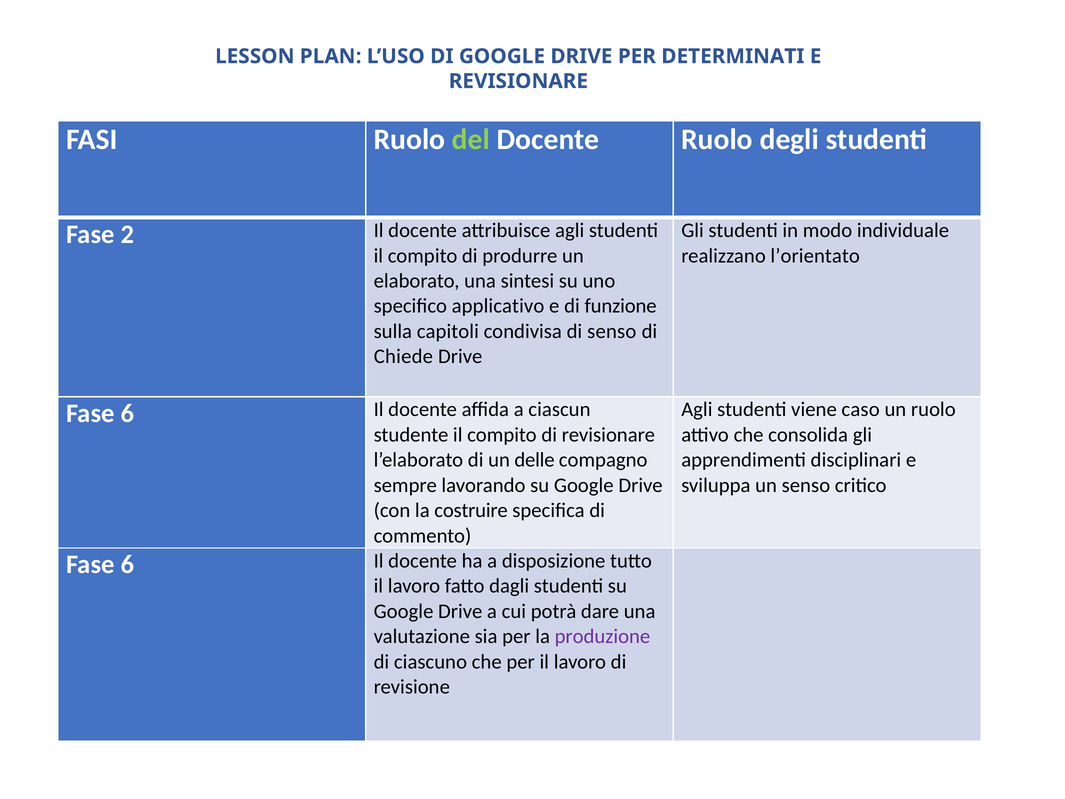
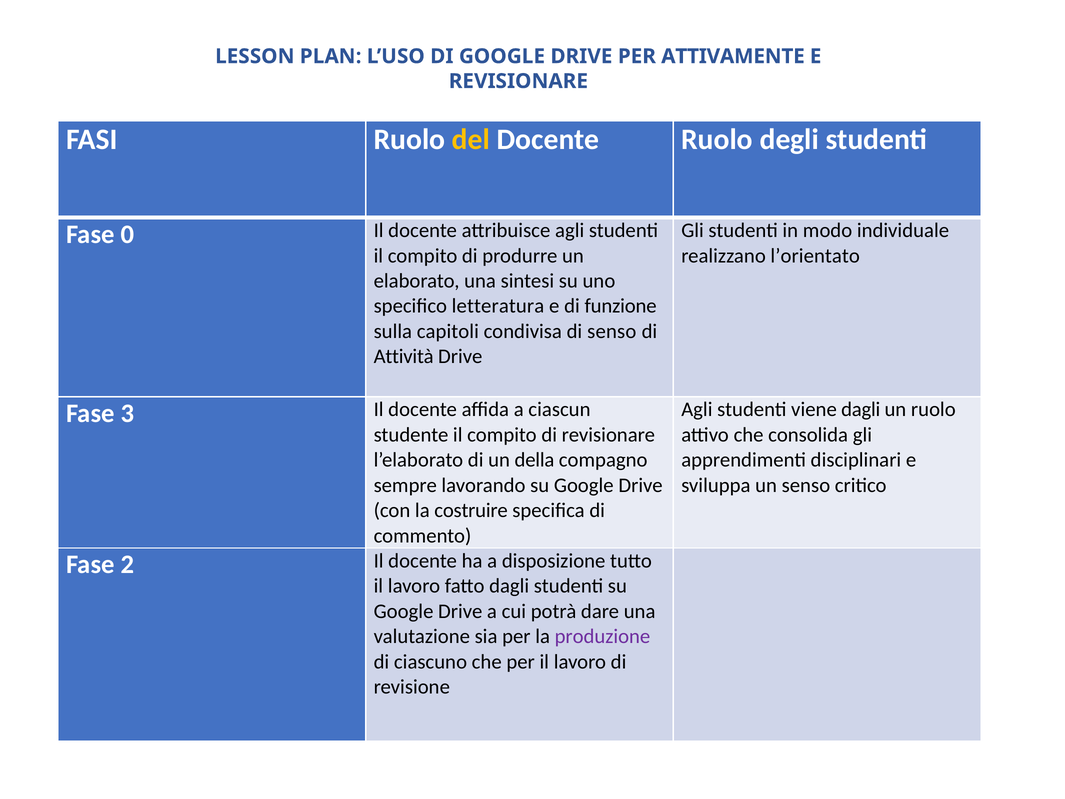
DETERMINATI: DETERMINATI -> ATTIVAMENTE
del colour: light green -> yellow
2: 2 -> 0
applicativo: applicativo -> letteratura
Chiede: Chiede -> Attività
viene caso: caso -> dagli
6 at (127, 413): 6 -> 3
delle: delle -> della
6 at (127, 564): 6 -> 2
